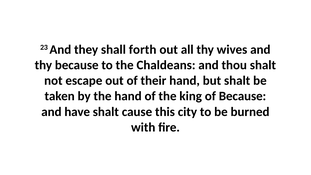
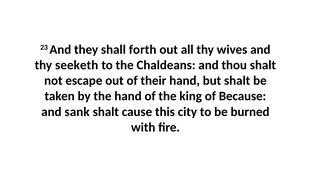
thy because: because -> seeketh
have: have -> sank
